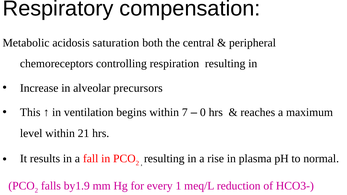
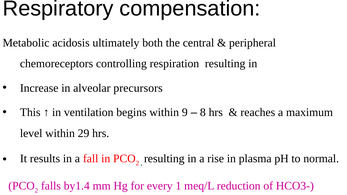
saturation: saturation -> ultimately
7: 7 -> 9
0: 0 -> 8
21: 21 -> 29
by1.9: by1.9 -> by1.4
